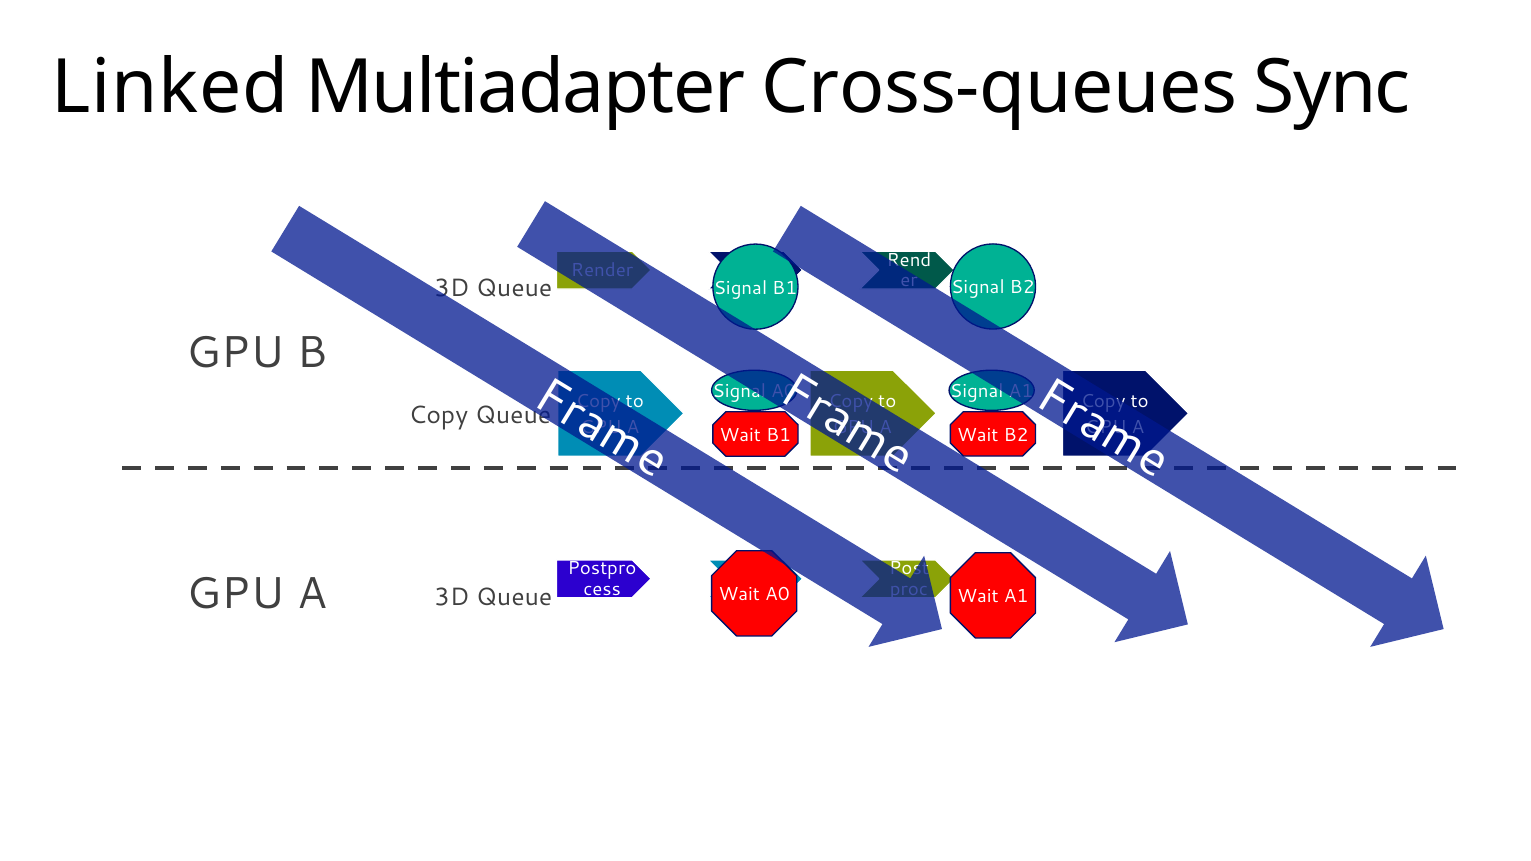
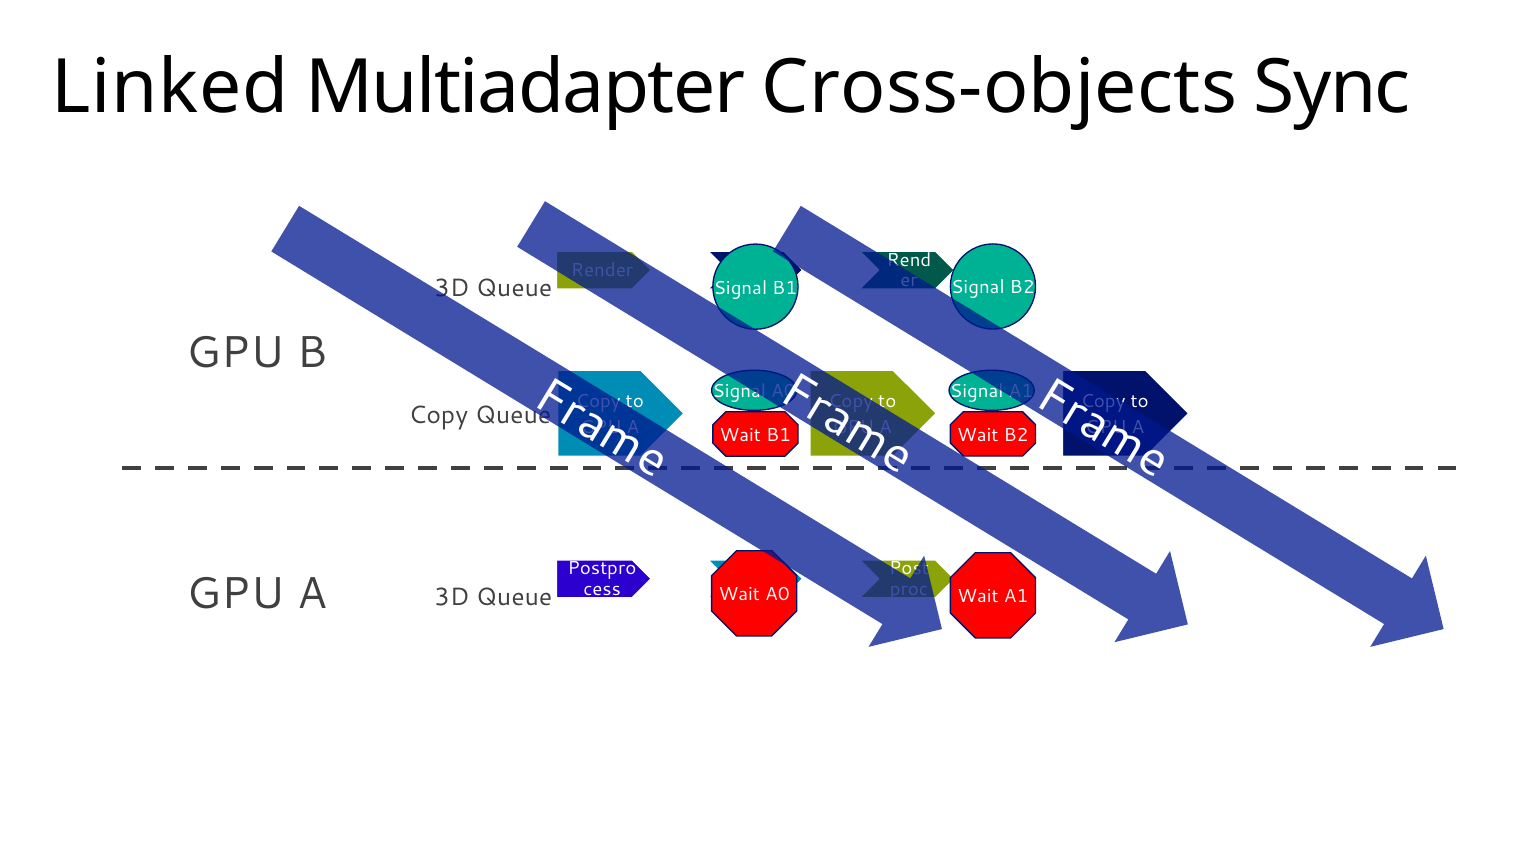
Cross-queues: Cross-queues -> Cross-objects
